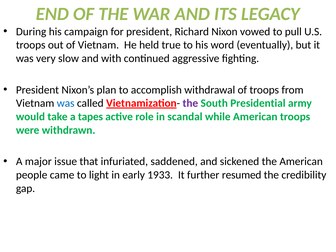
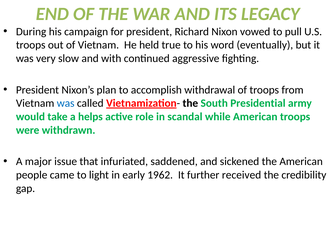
the at (190, 103) colour: purple -> black
tapes: tapes -> helps
1933: 1933 -> 1962
resumed: resumed -> received
